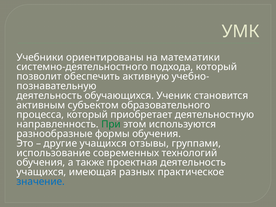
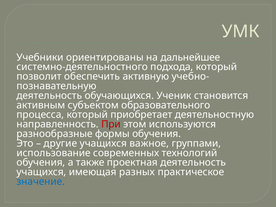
математики: математики -> дальнейшее
При colour: green -> red
отзывы: отзывы -> важное
